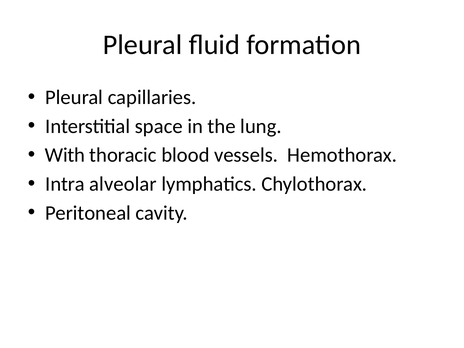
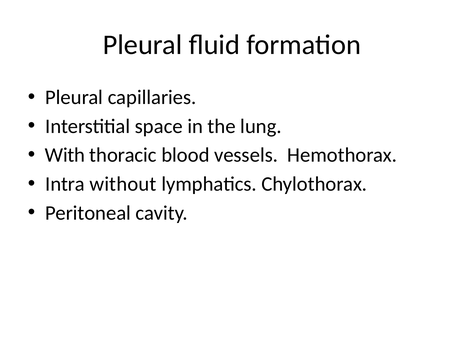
alveolar: alveolar -> without
